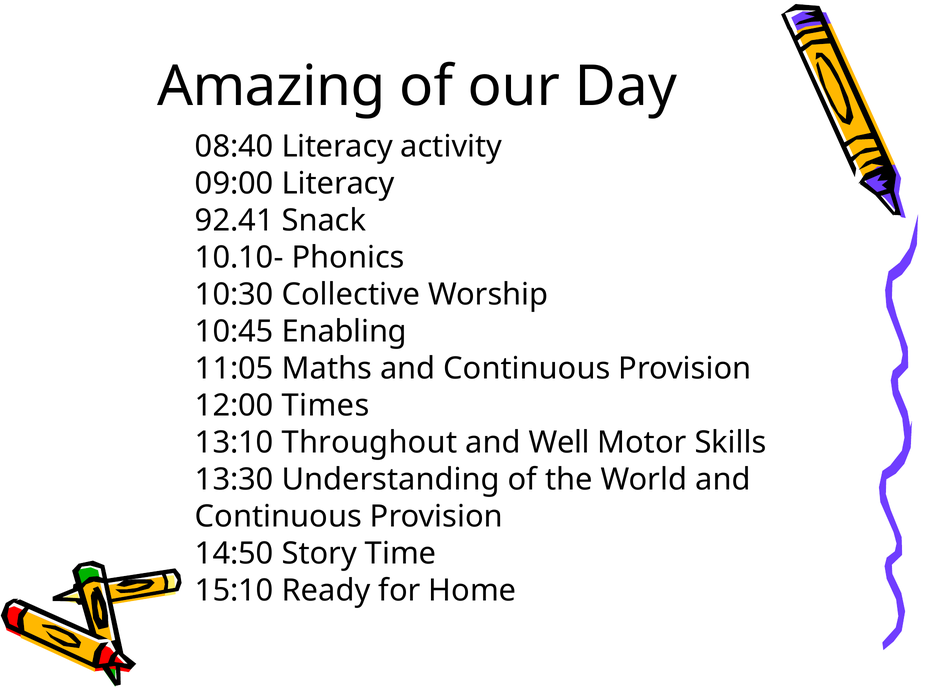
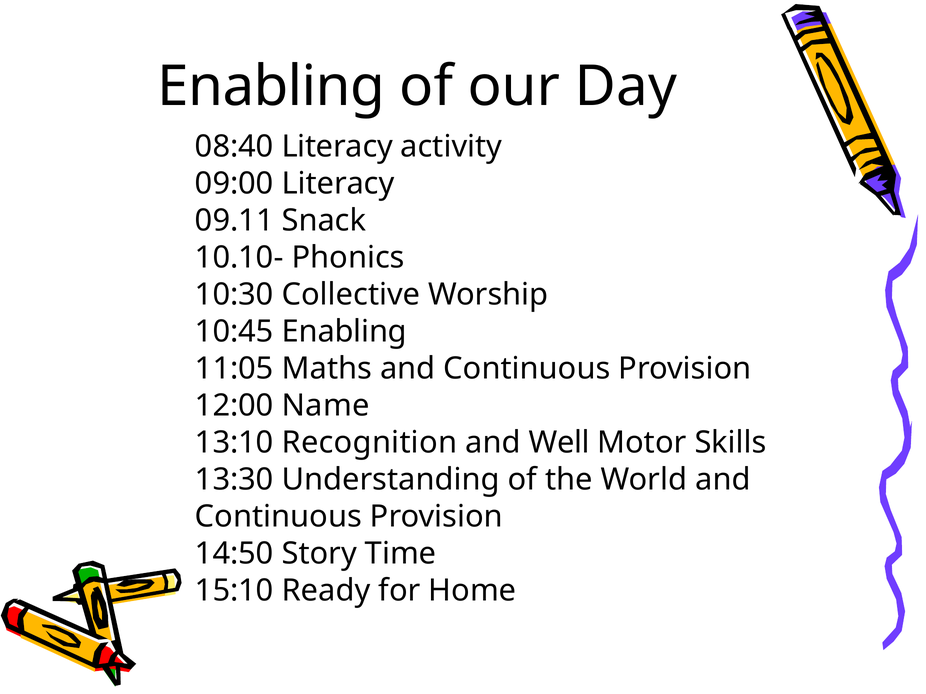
Amazing at (271, 87): Amazing -> Enabling
92.41: 92.41 -> 09.11
Times: Times -> Name
Throughout: Throughout -> Recognition
